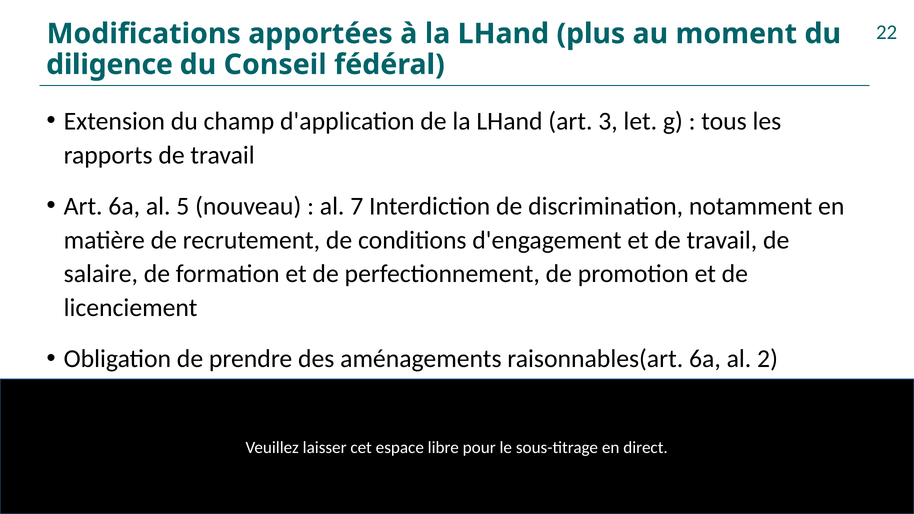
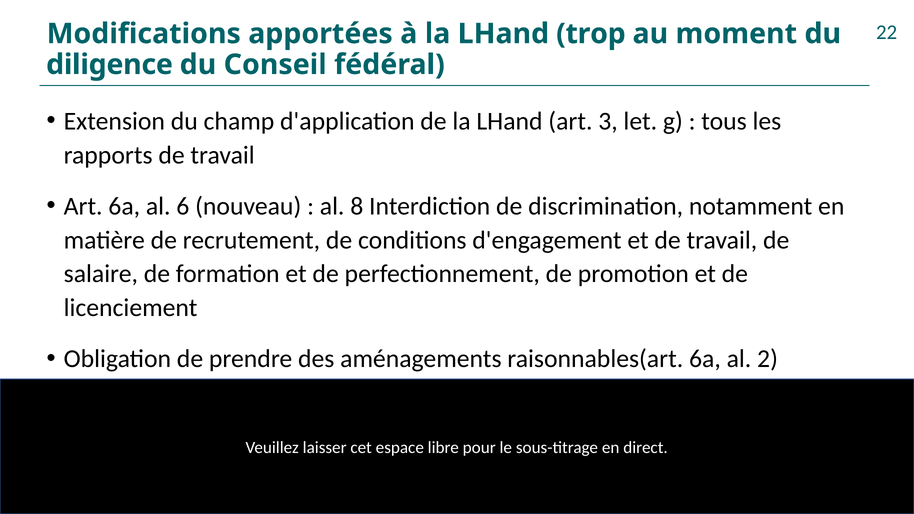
plus: plus -> trop
5: 5 -> 6
7: 7 -> 8
